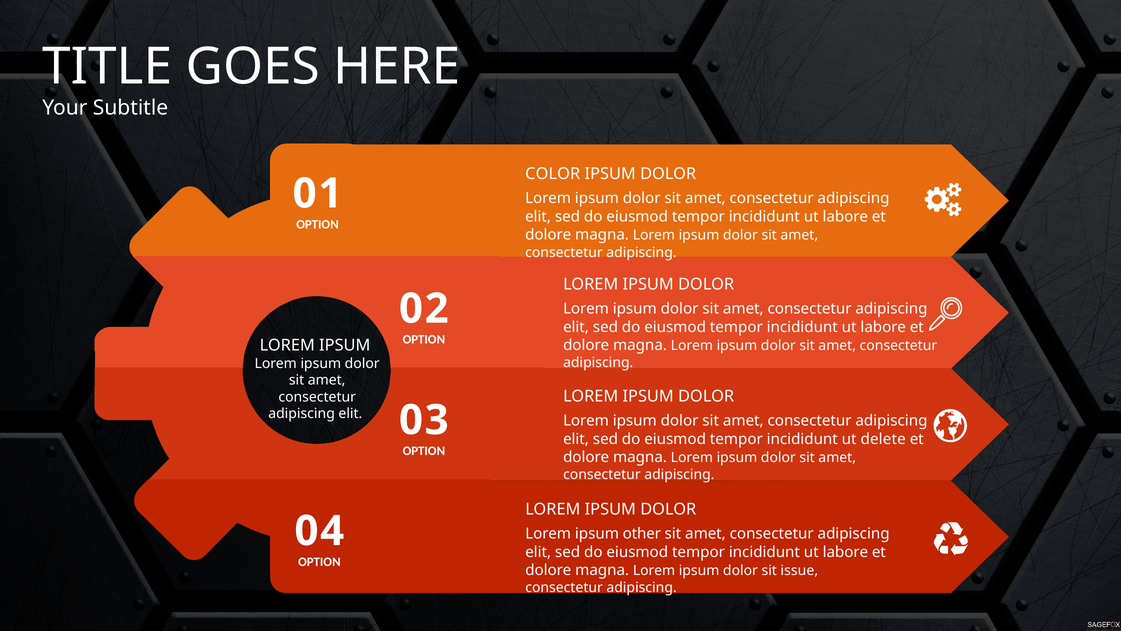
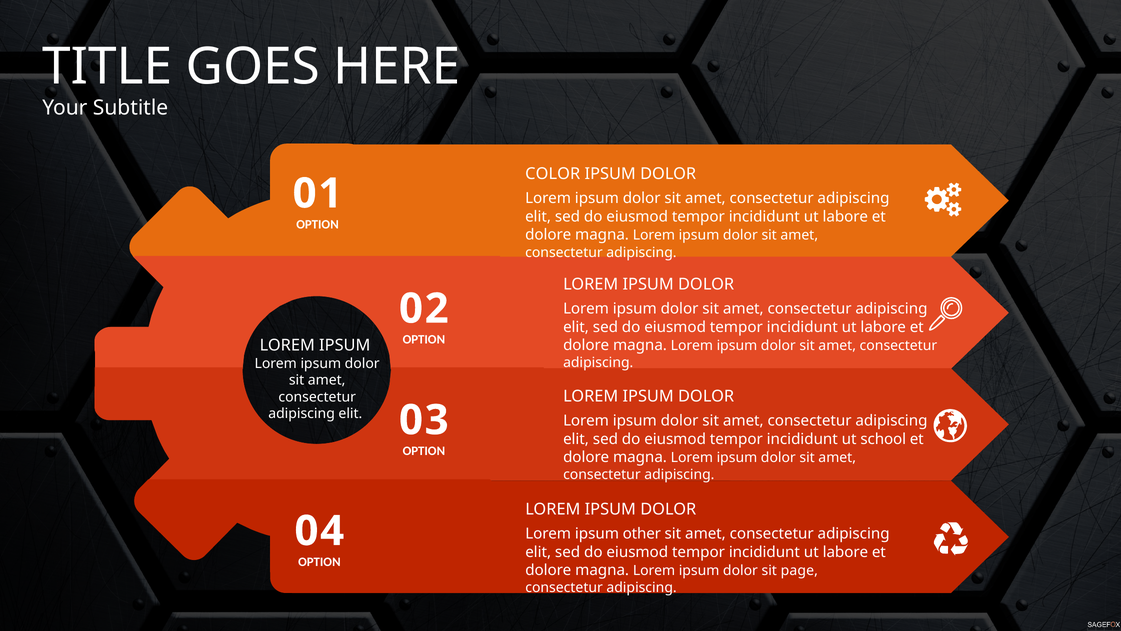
delete: delete -> school
issue: issue -> page
